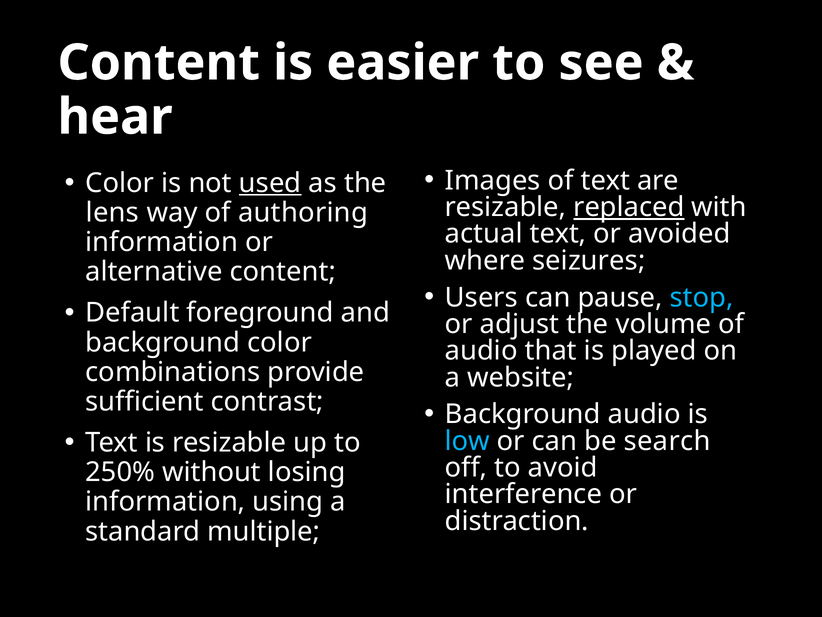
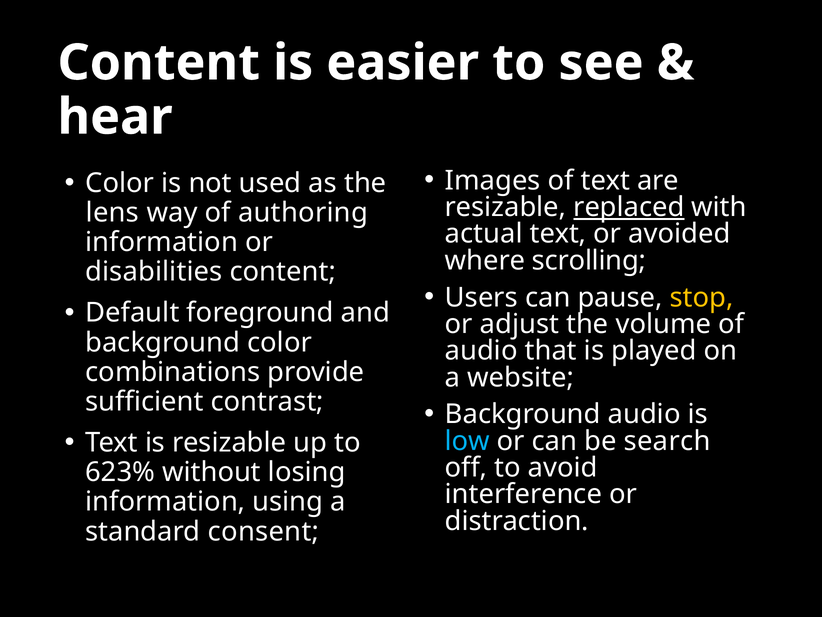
used underline: present -> none
seizures: seizures -> scrolling
alternative: alternative -> disabilities
stop colour: light blue -> yellow
250%: 250% -> 623%
multiple: multiple -> consent
